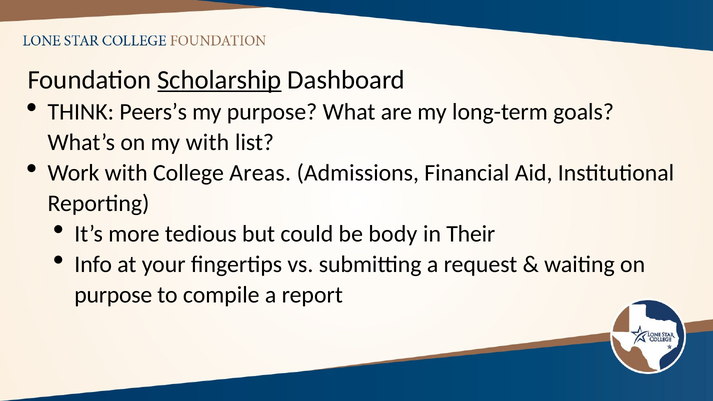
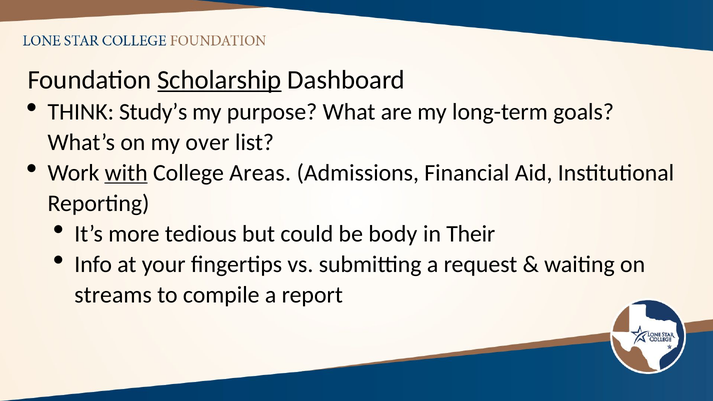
Peers’s: Peers’s -> Study’s
my with: with -> over
with at (126, 173) underline: none -> present
purpose at (113, 295): purpose -> streams
